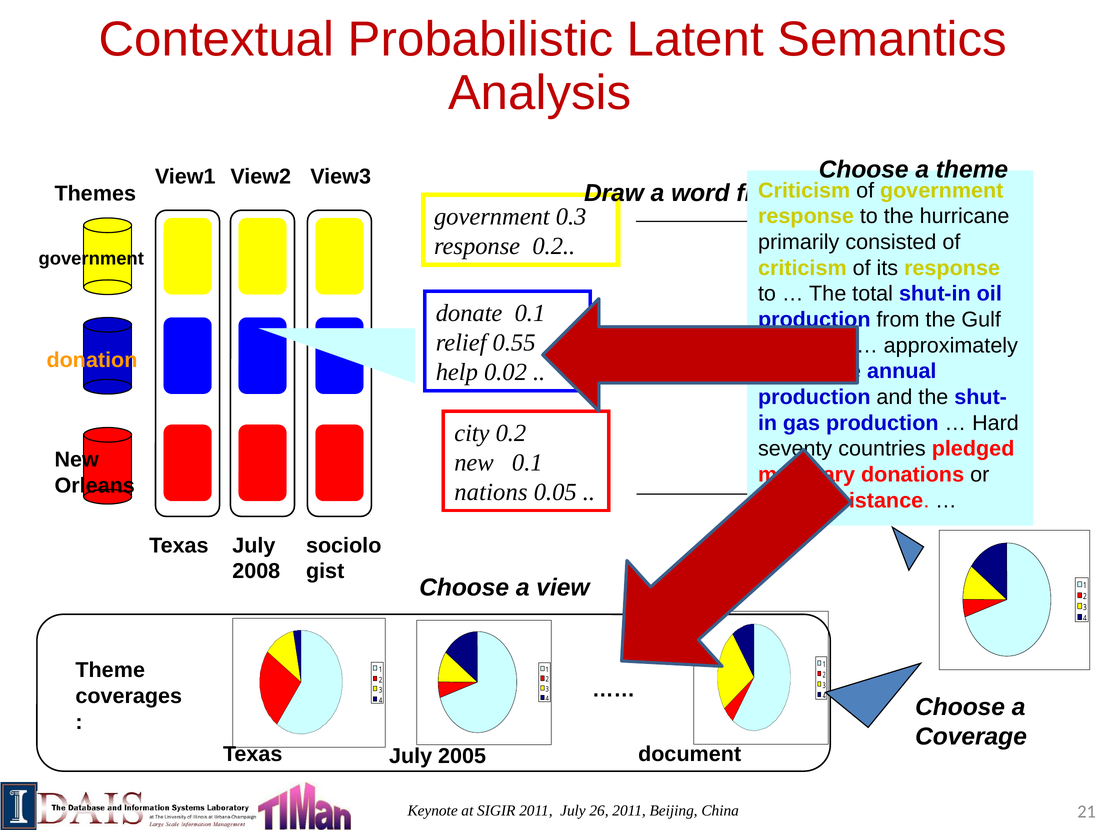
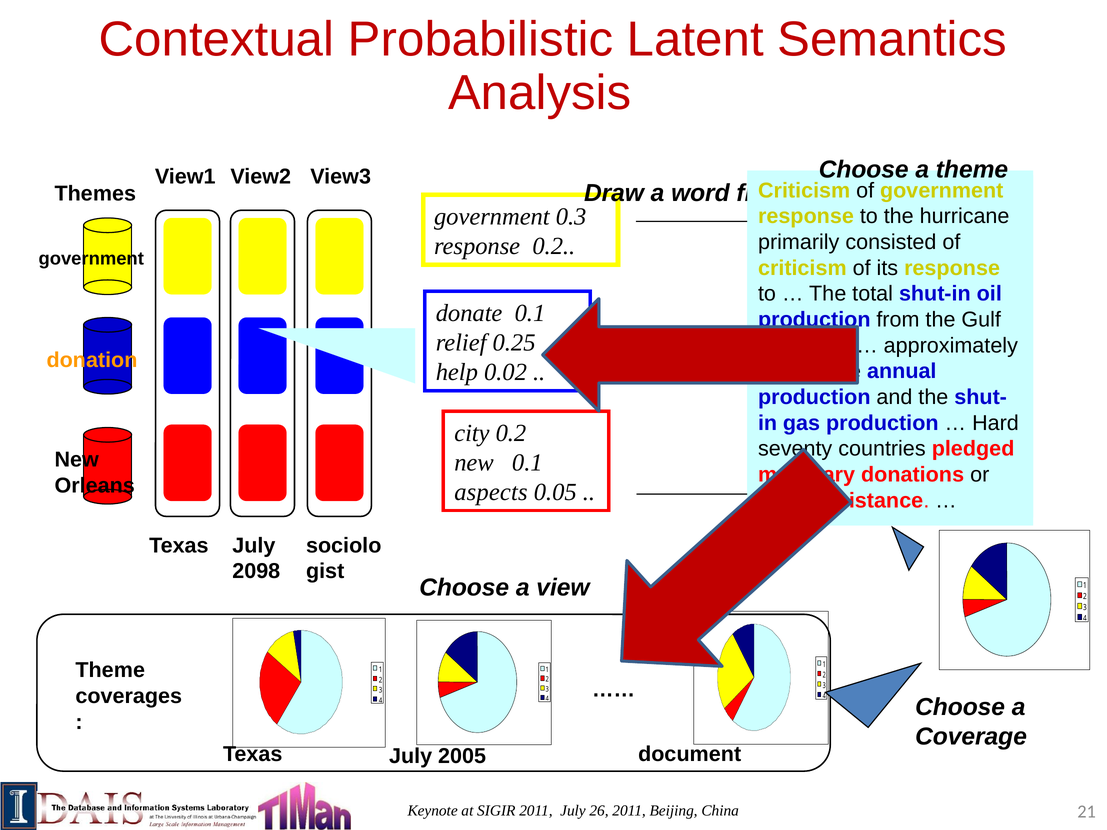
0.55: 0.55 -> 0.25
nations: nations -> aspects
2008: 2008 -> 2098
